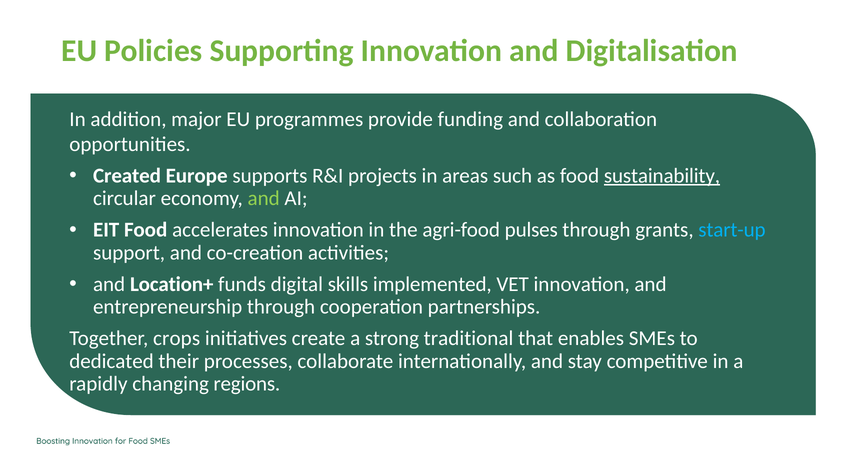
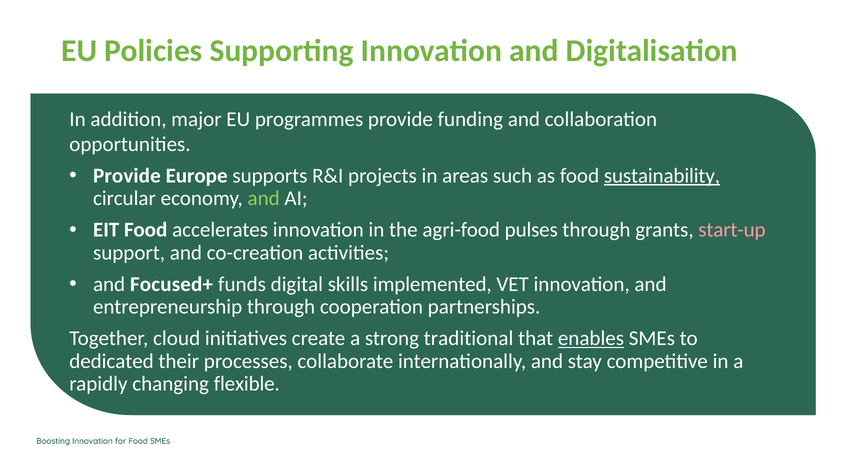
Created at (127, 175): Created -> Provide
start-up colour: light blue -> pink
Location+: Location+ -> Focused+
crops: crops -> cloud
enables underline: none -> present
regions: regions -> flexible
